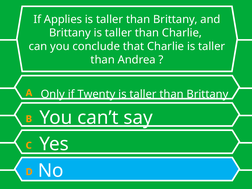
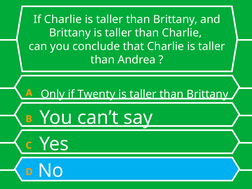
If Applies: Applies -> Charlie
